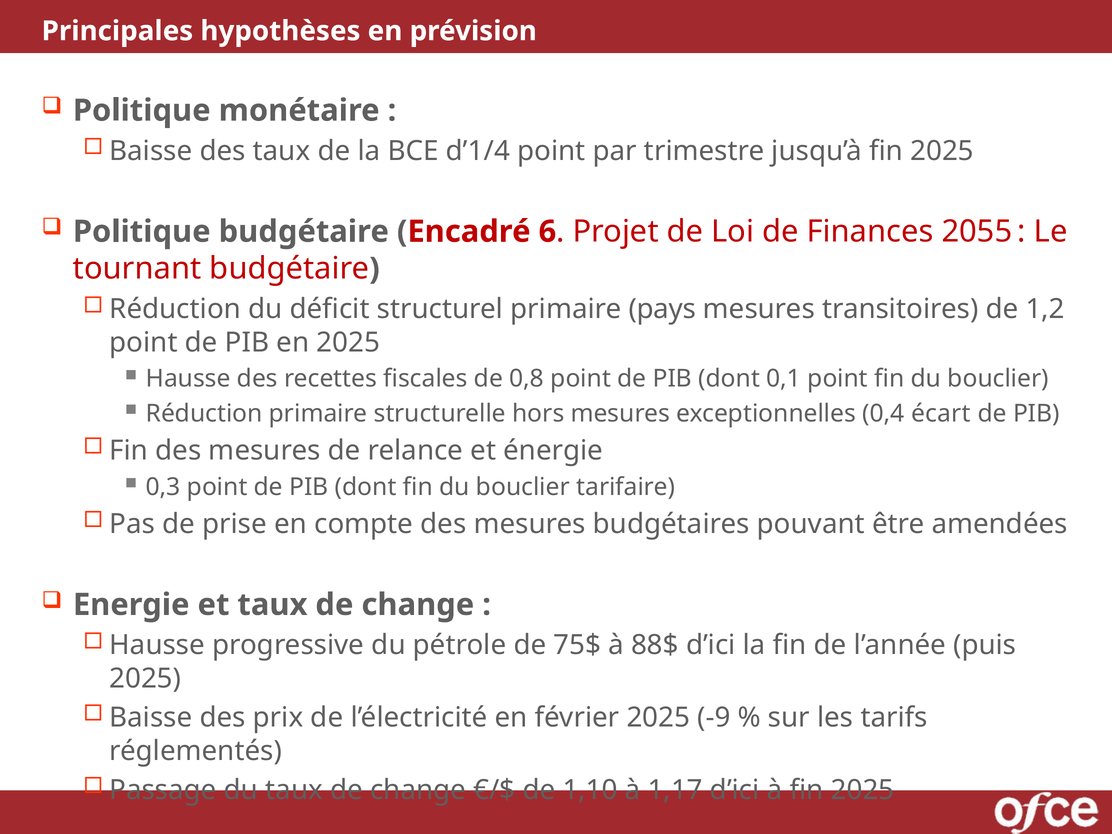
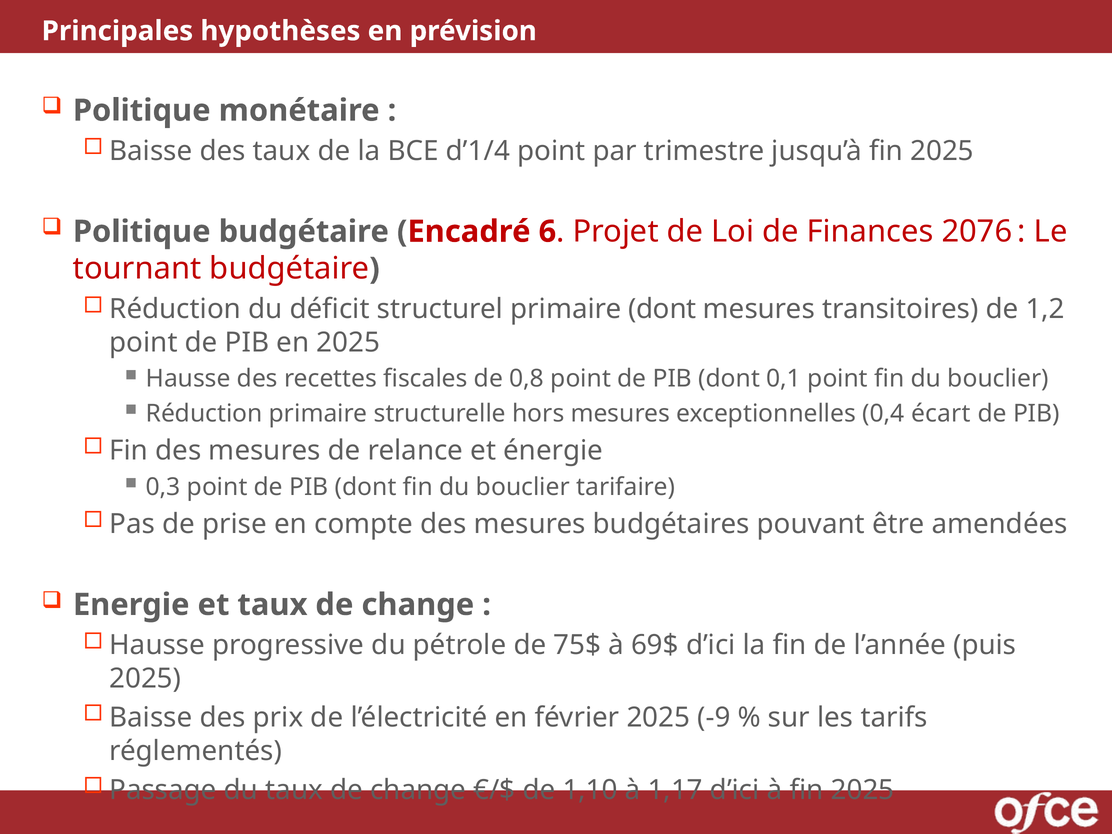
2055: 2055 -> 2076
primaire pays: pays -> dont
88$: 88$ -> 69$
